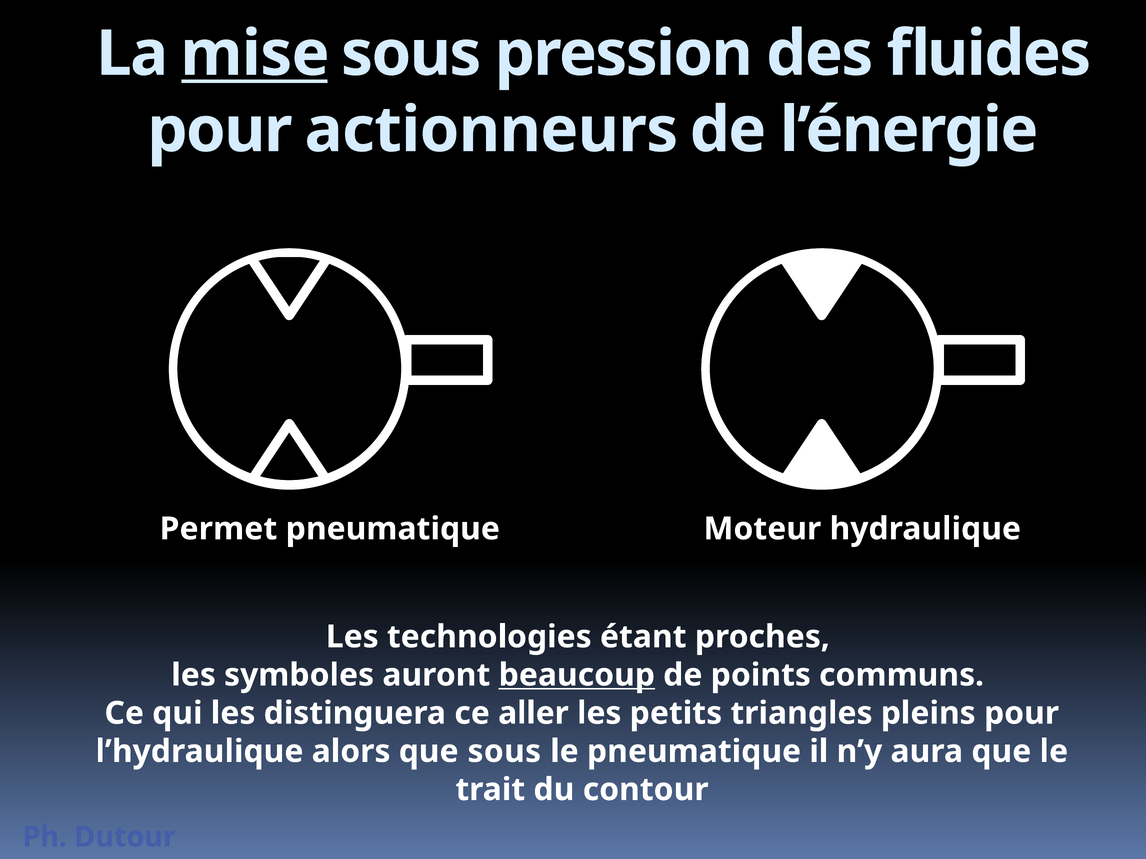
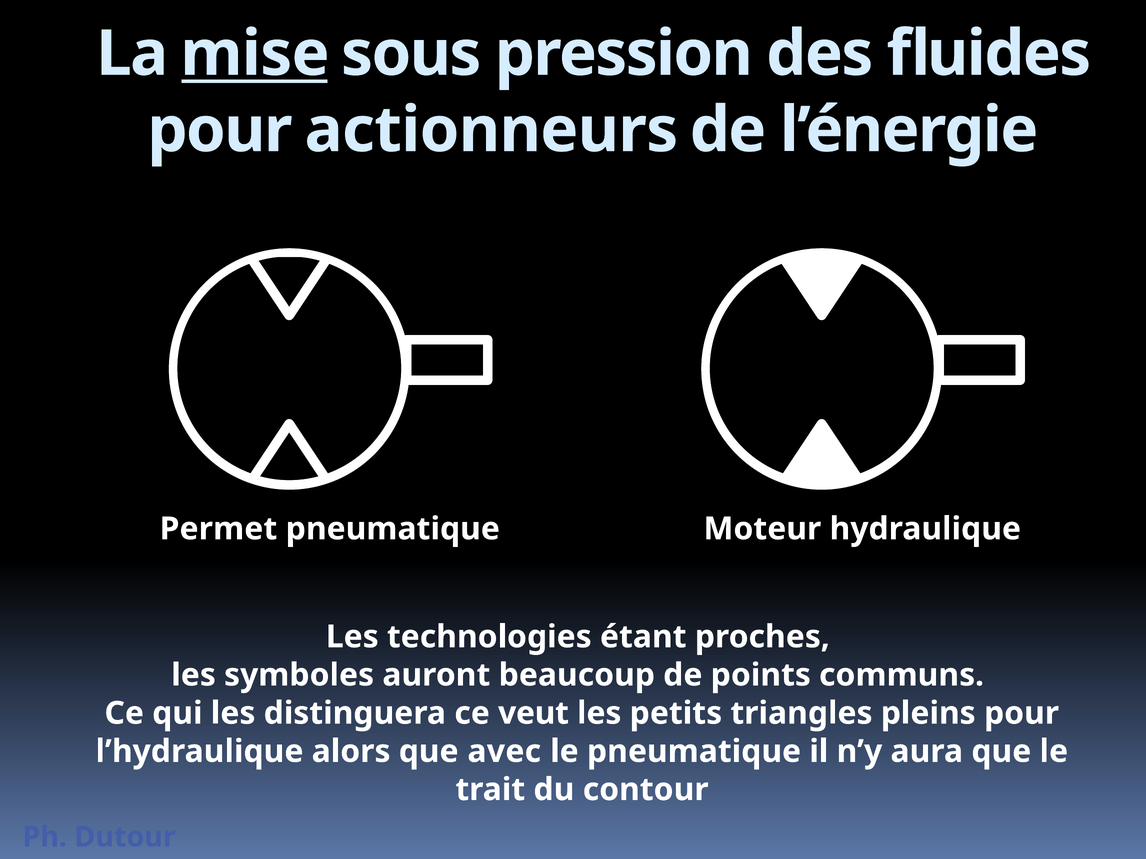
beaucoup underline: present -> none
aller: aller -> veut
sous at (504, 752): sous -> avec
